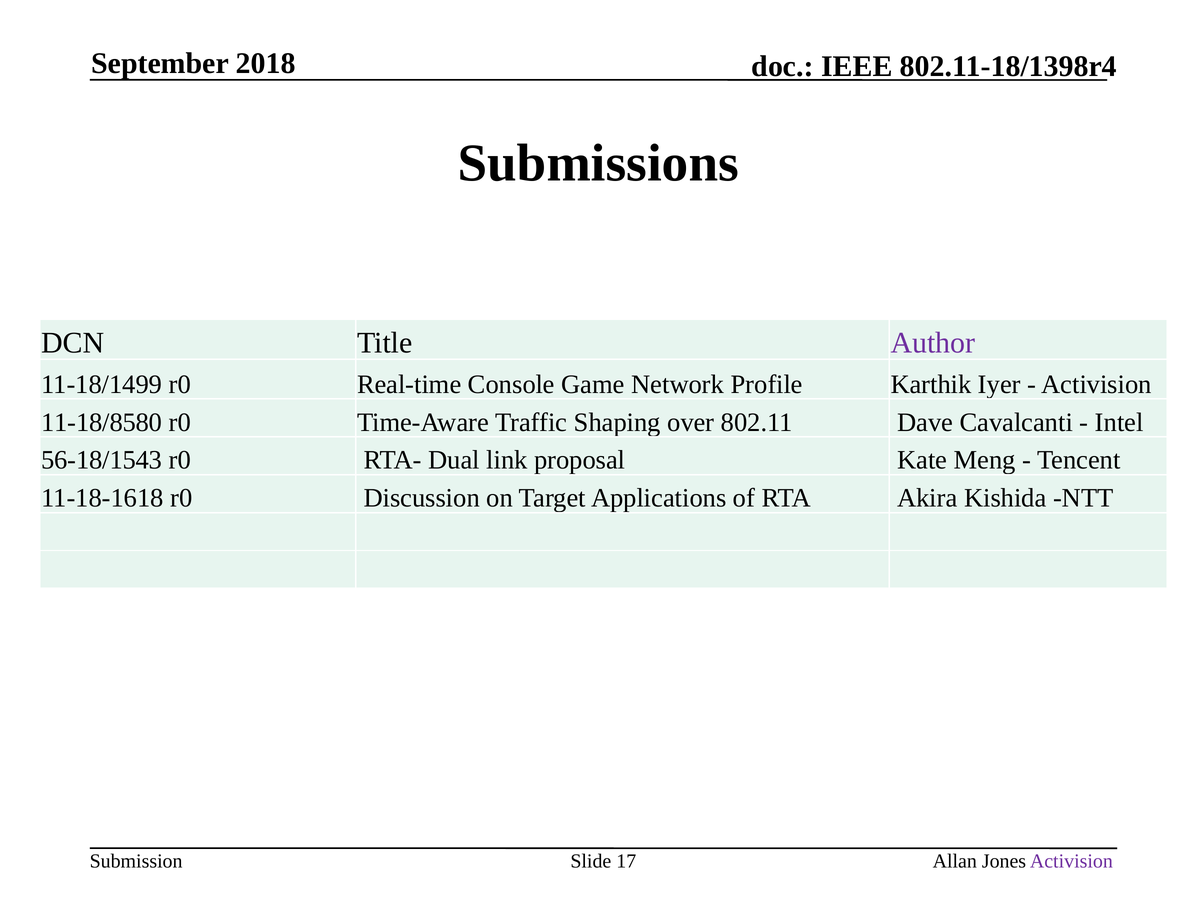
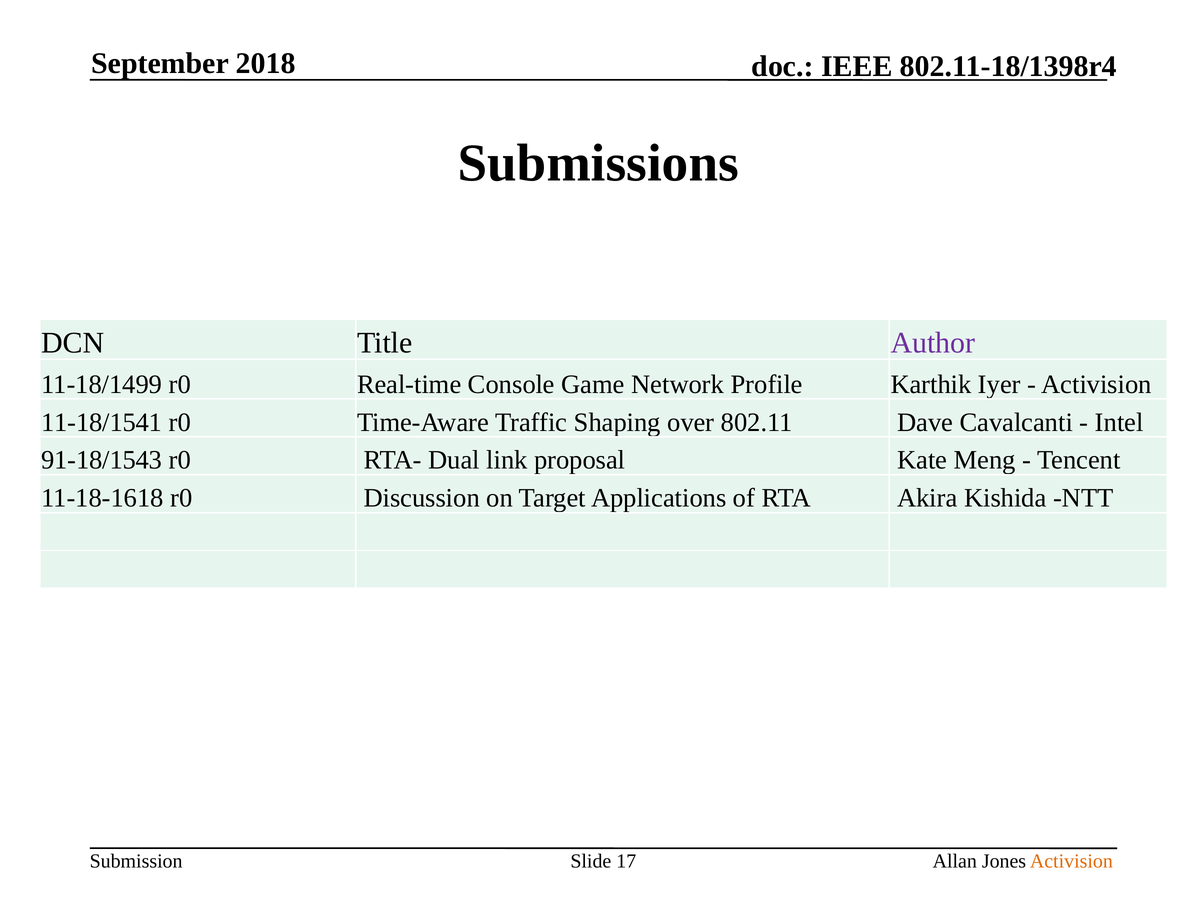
11-18/8580: 11-18/8580 -> 11-18/1541
56-18/1543: 56-18/1543 -> 91-18/1543
Activision at (1071, 861) colour: purple -> orange
